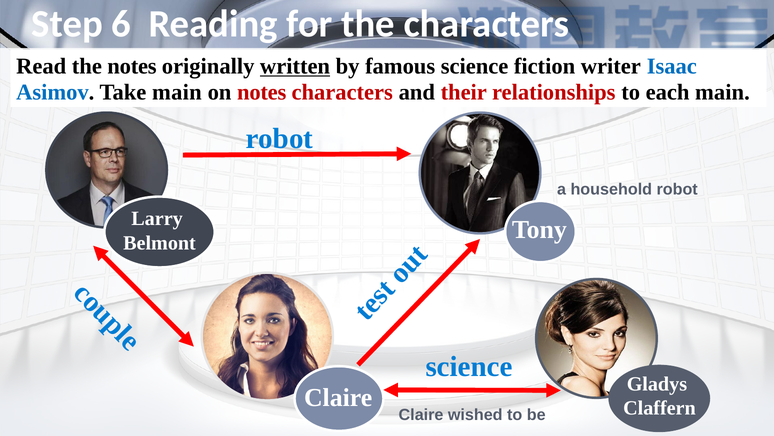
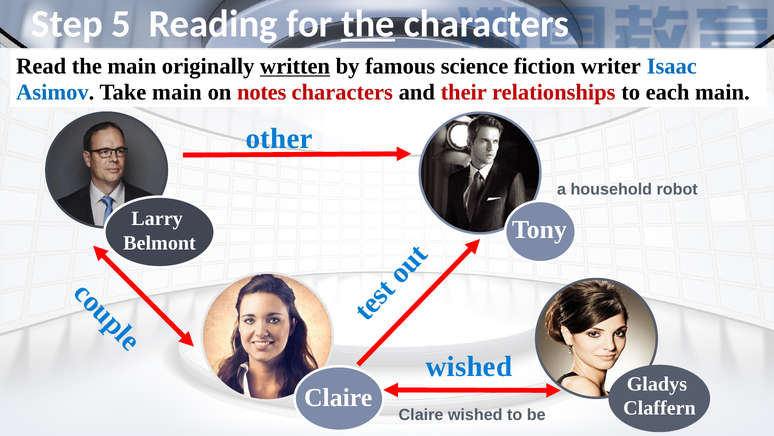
6: 6 -> 5
the at (368, 24) underline: none -> present
the notes: notes -> main
robot at (279, 138): robot -> other
science at (469, 366): science -> wished
